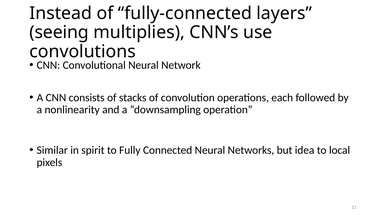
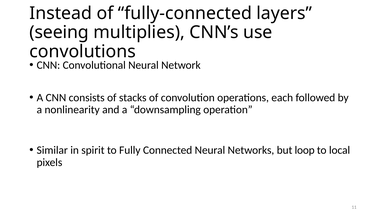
idea: idea -> loop
